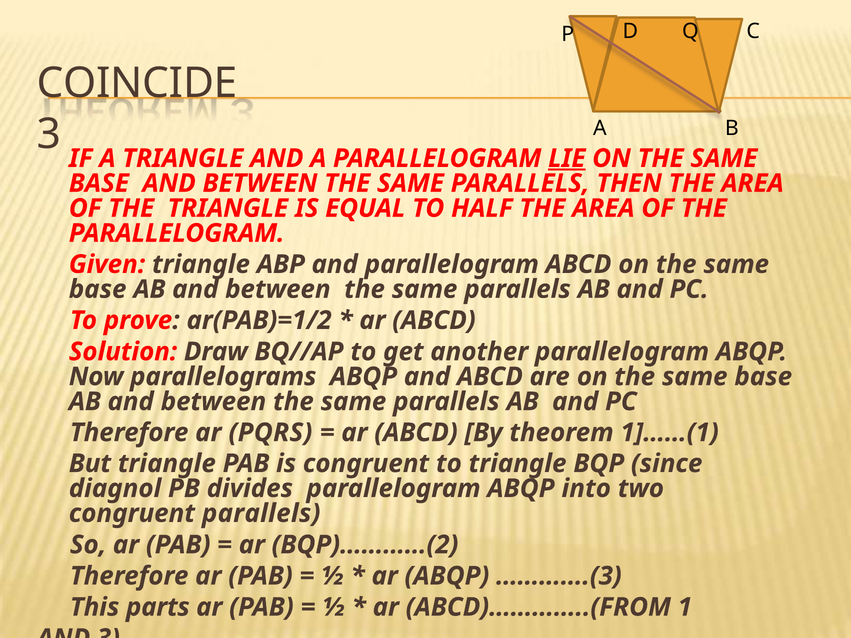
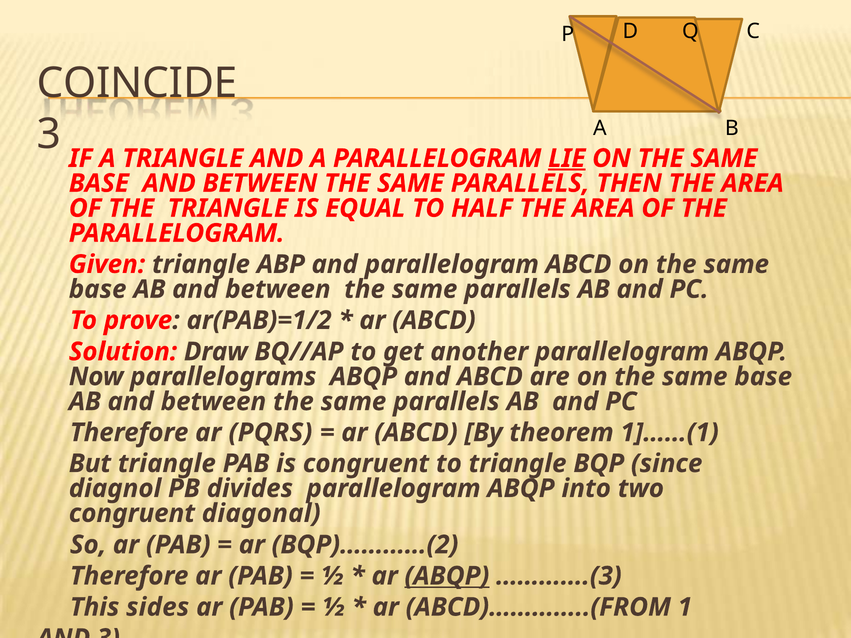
congruent parallels: parallels -> diagonal
ABQP at (447, 576) underline: none -> present
parts: parts -> sides
